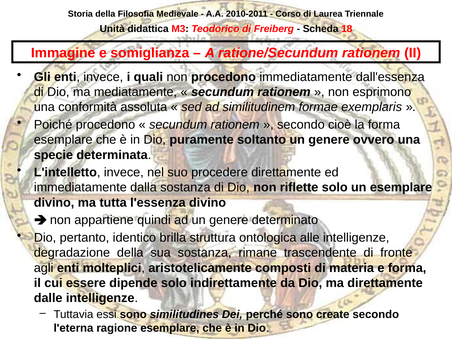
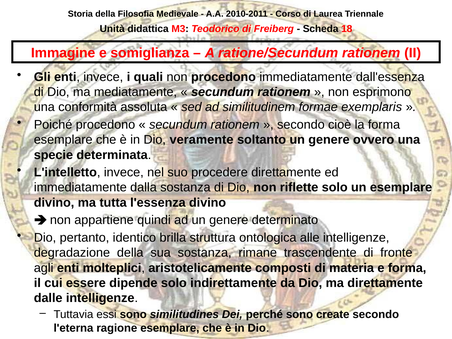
puramente: puramente -> veramente
